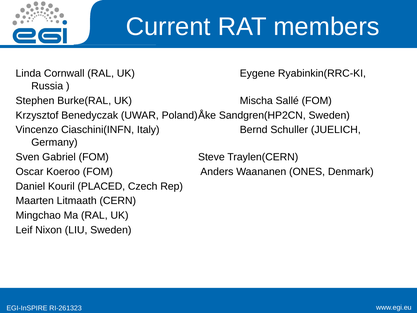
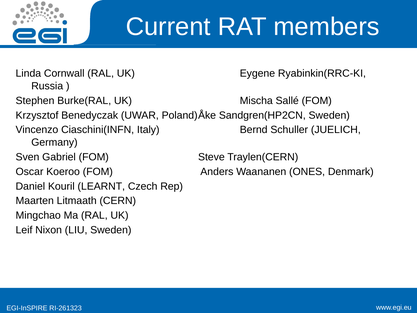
PLACED: PLACED -> LEARNT
